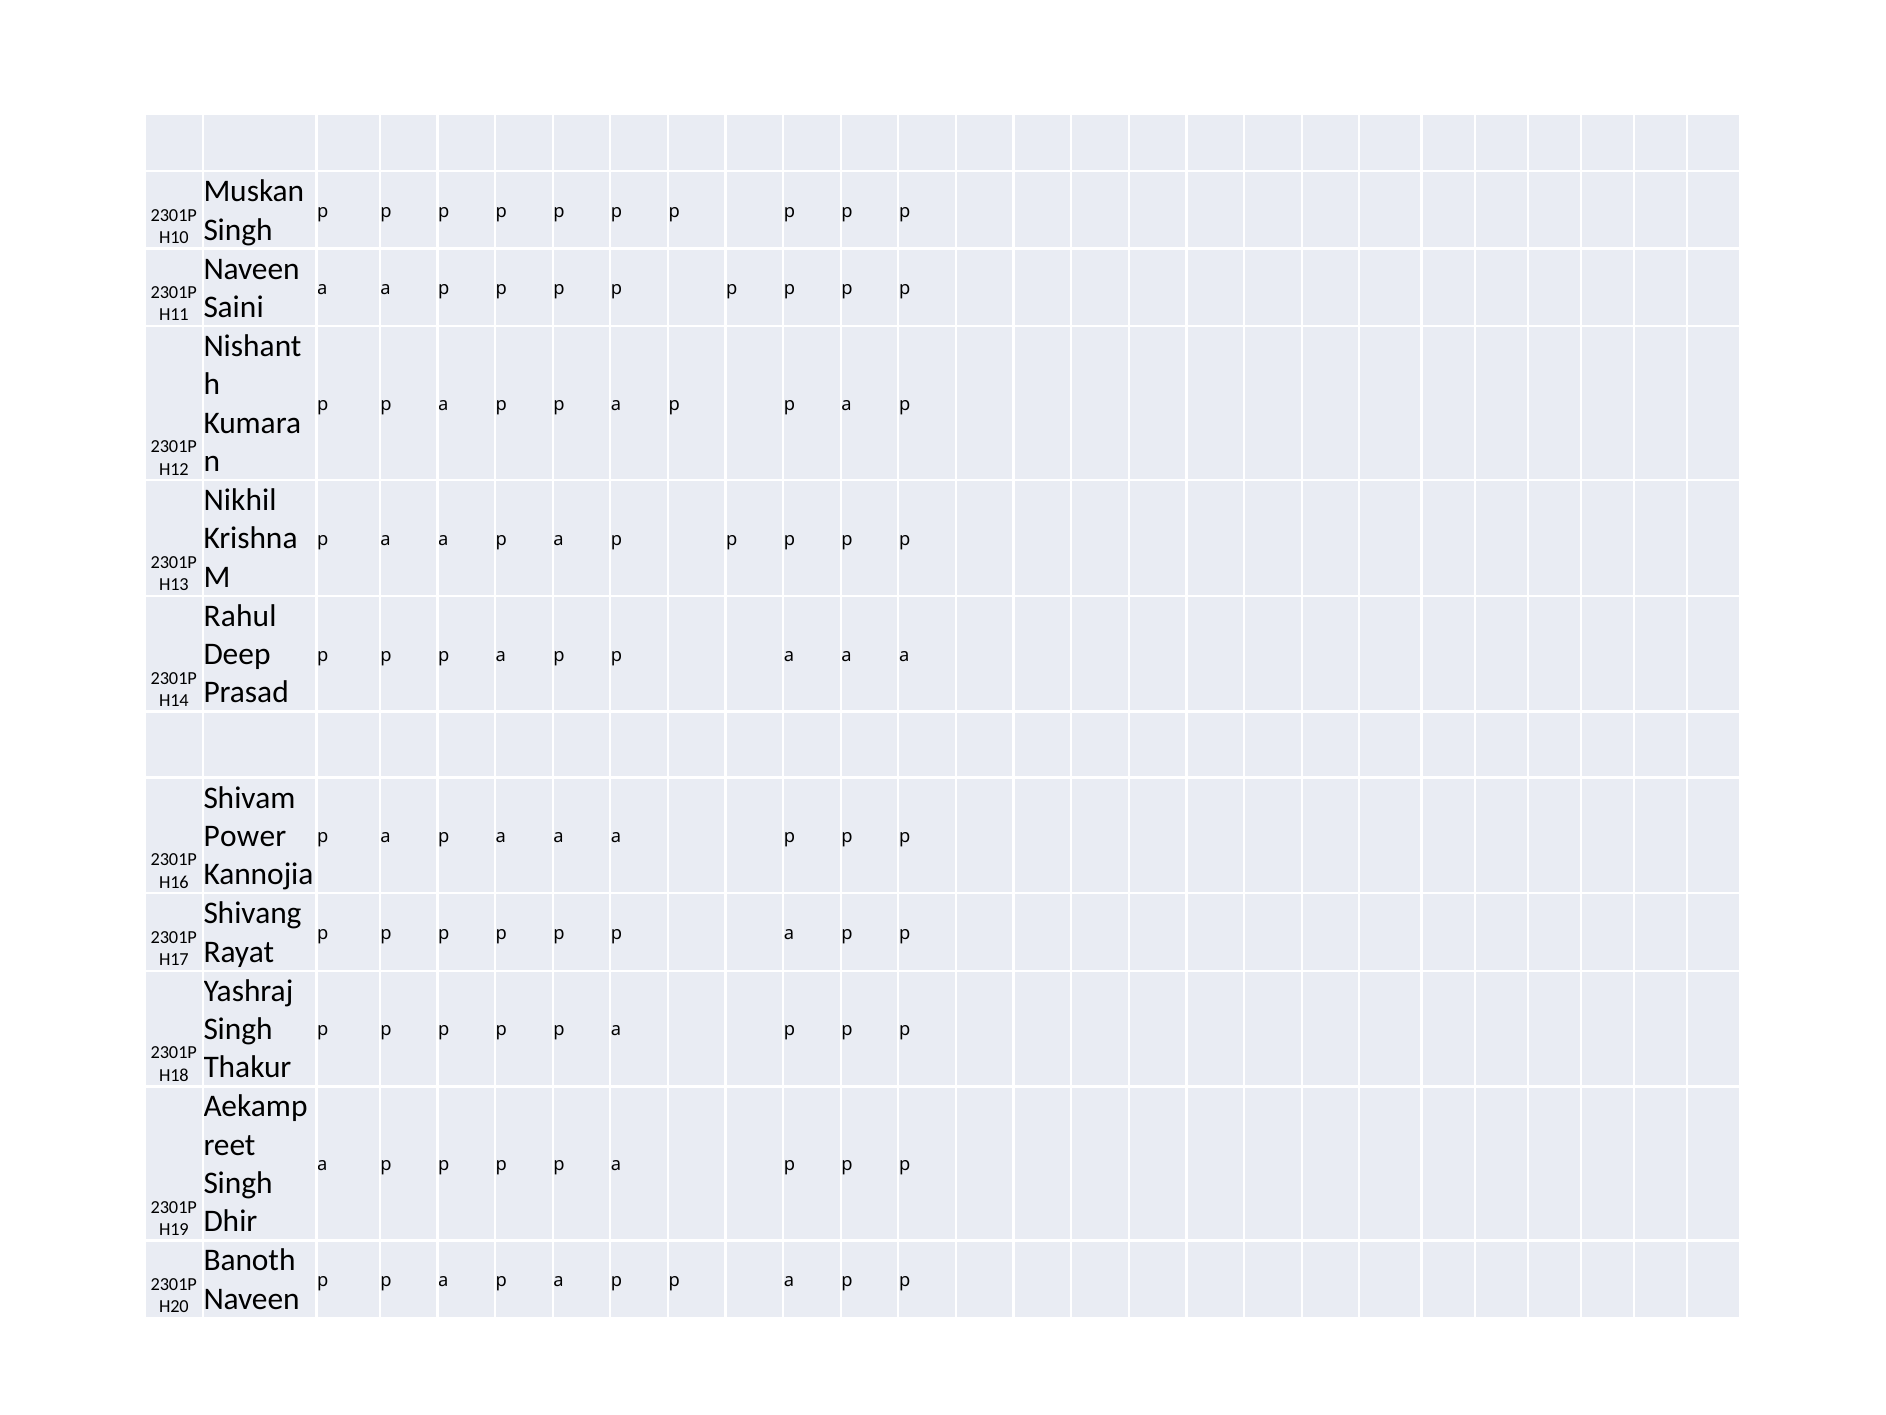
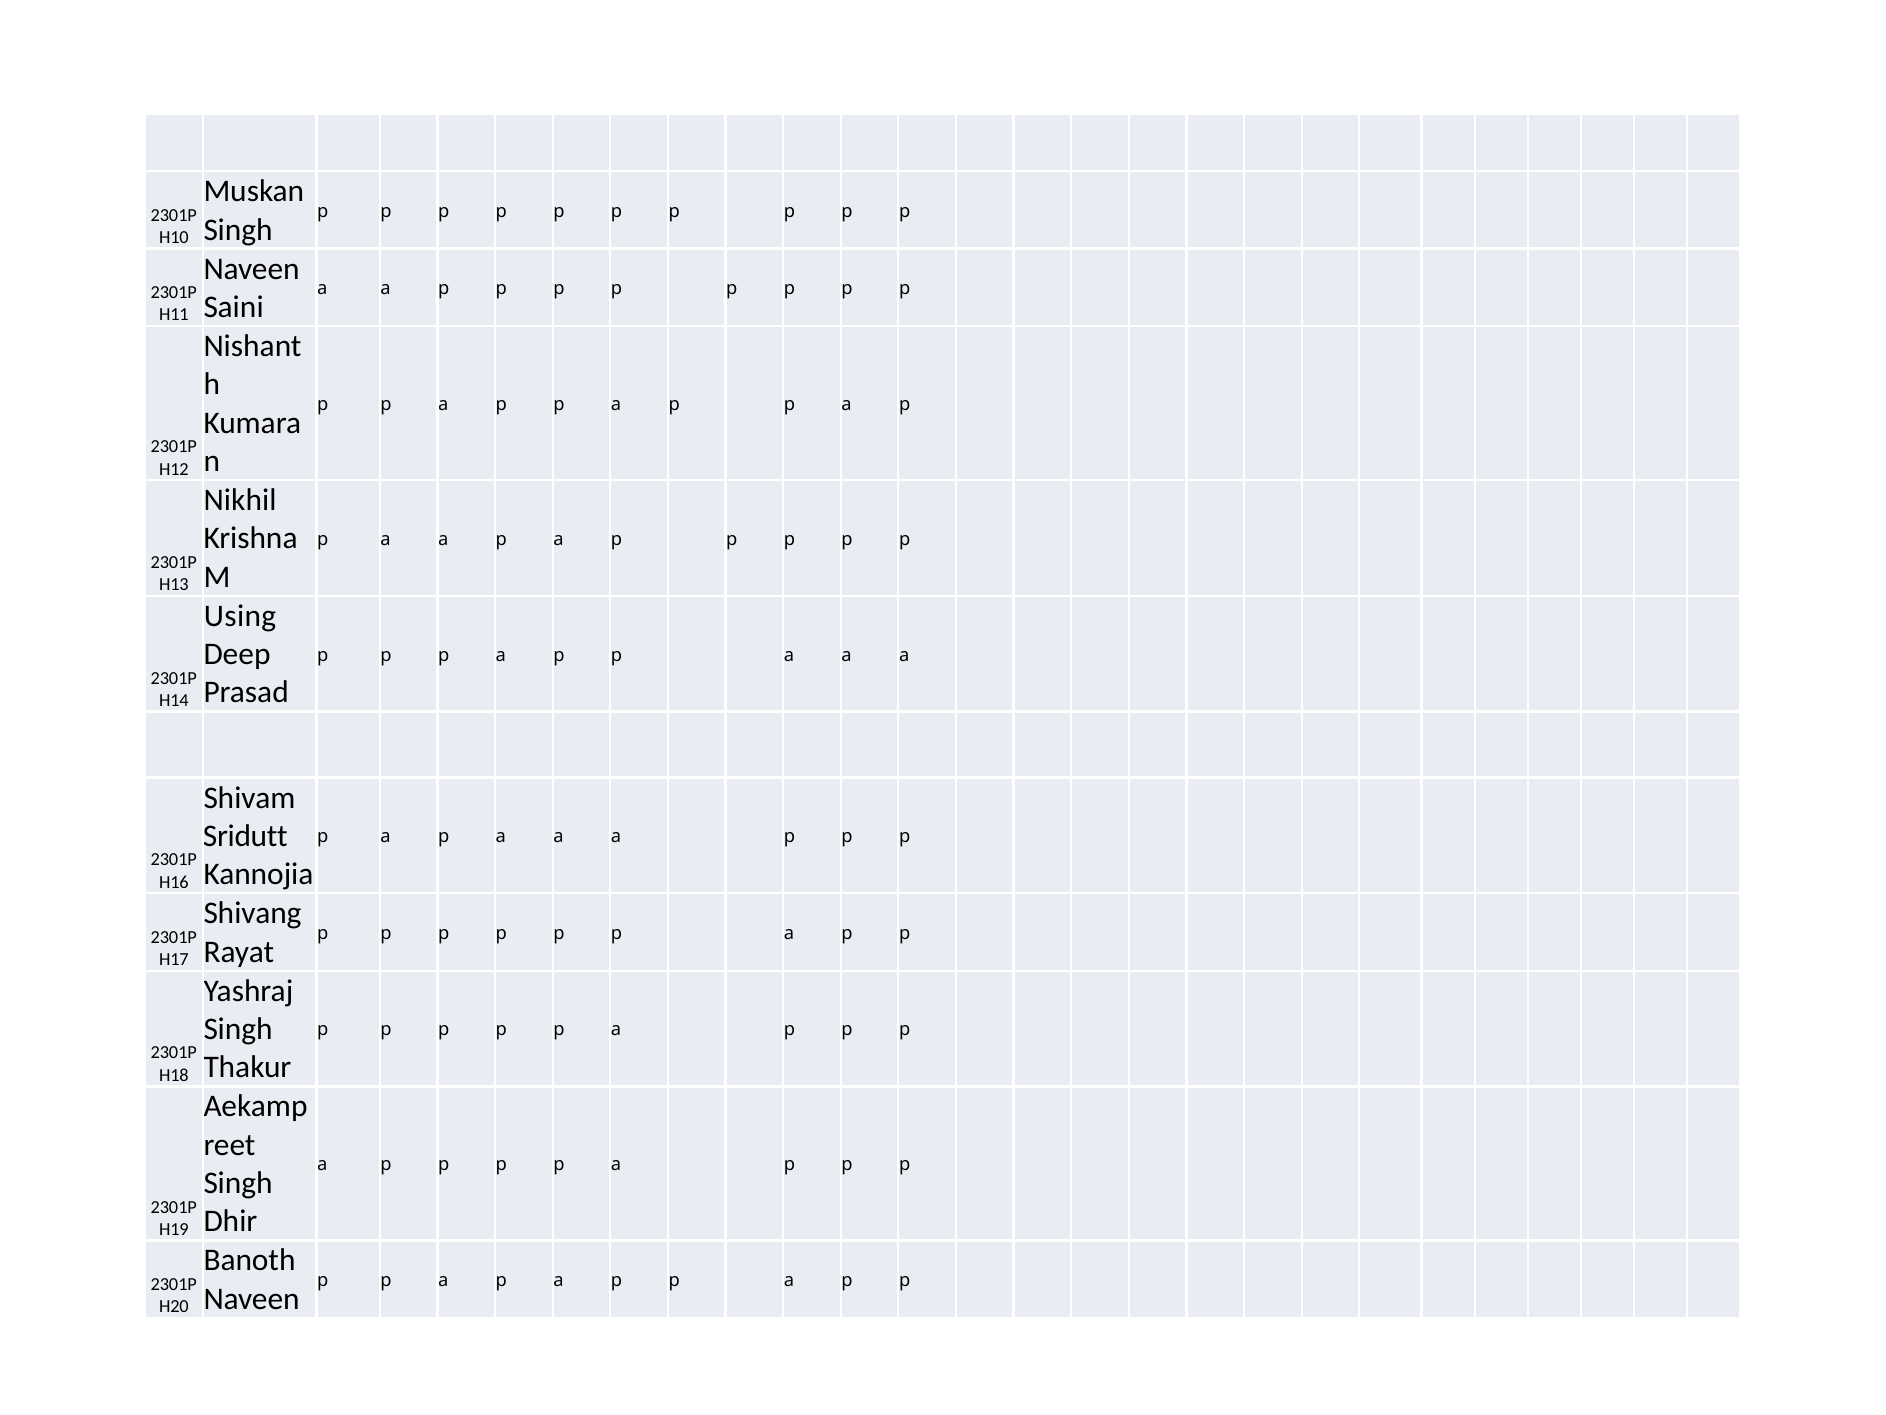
Rahul: Rahul -> Using
Power: Power -> Sridutt
